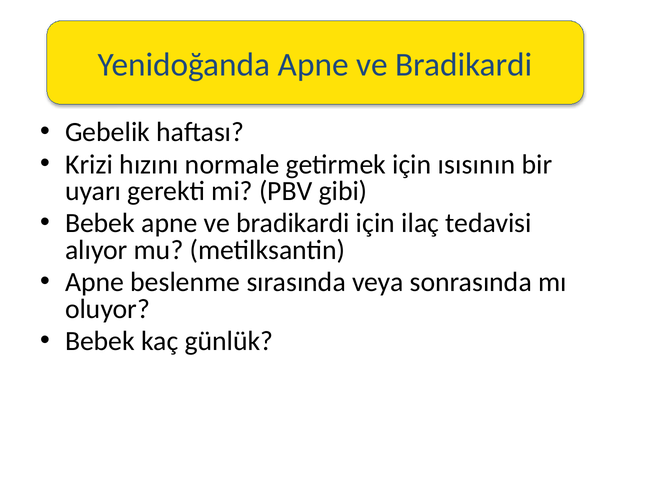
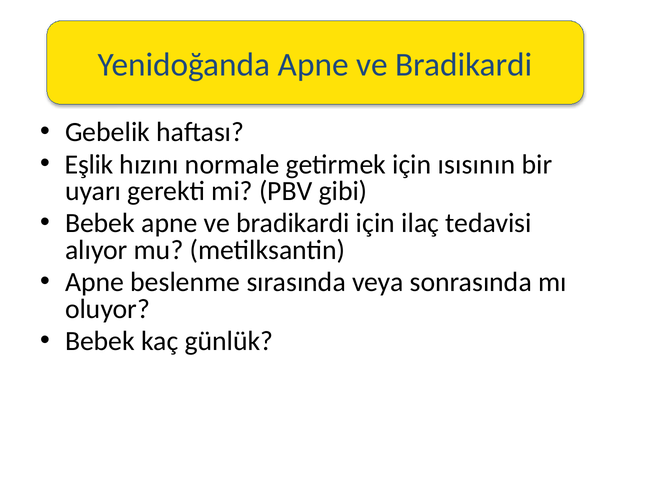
Krizi: Krizi -> Eşlik
